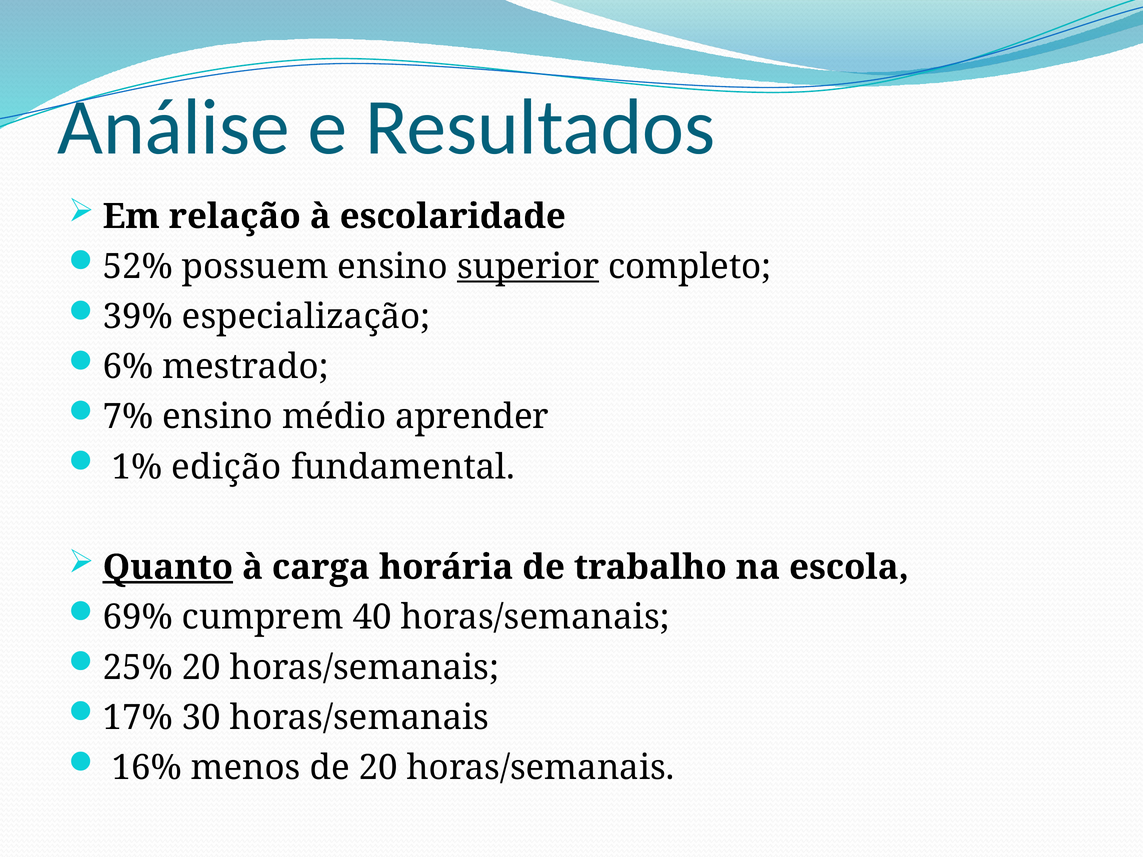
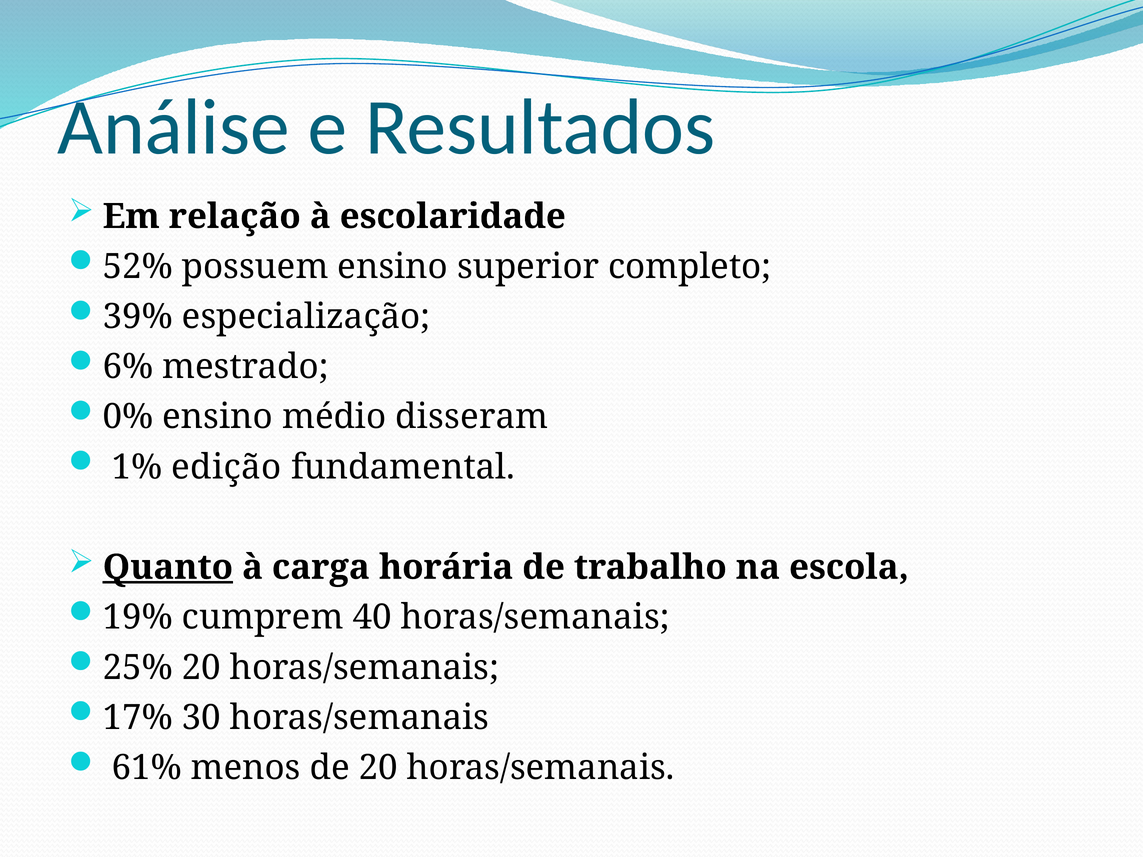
superior underline: present -> none
7%: 7% -> 0%
aprender: aprender -> disseram
69%: 69% -> 19%
16%: 16% -> 61%
